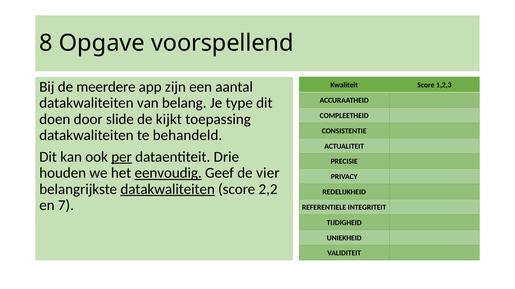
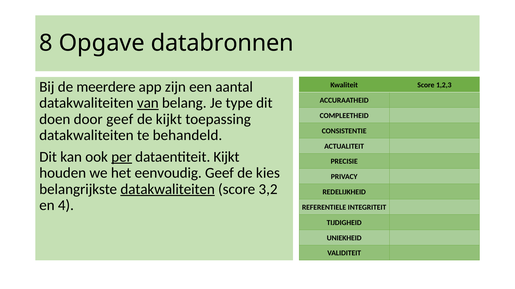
voorspellend: voorspellend -> databronnen
van underline: none -> present
door slide: slide -> geef
dataentiteit Drie: Drie -> Kijkt
eenvoudig underline: present -> none
vier: vier -> kies
2,2: 2,2 -> 3,2
7: 7 -> 4
